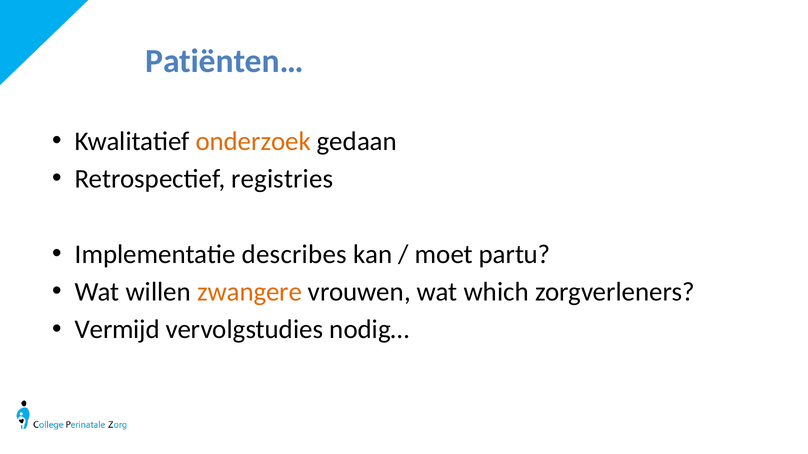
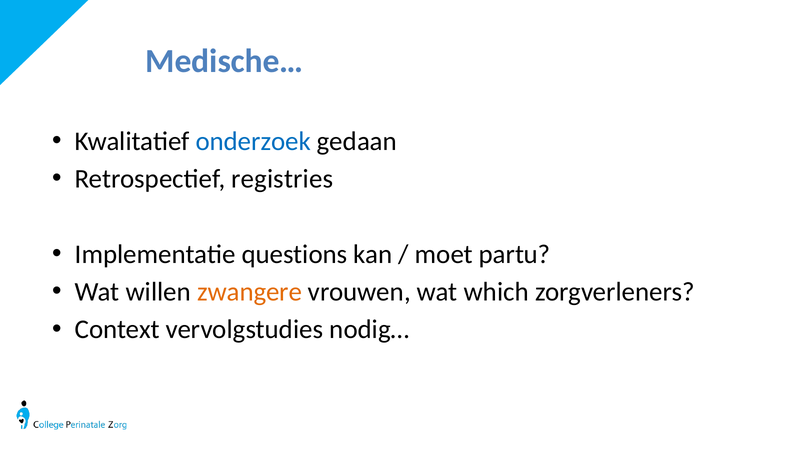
Patiënten…: Patiënten… -> Medische…
onderzoek colour: orange -> blue
describes: describes -> questions
Vermijd: Vermijd -> Context
